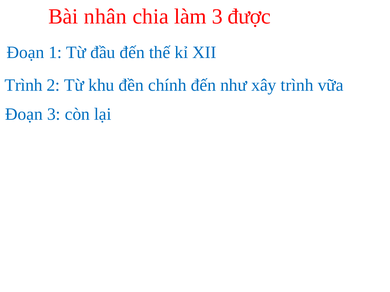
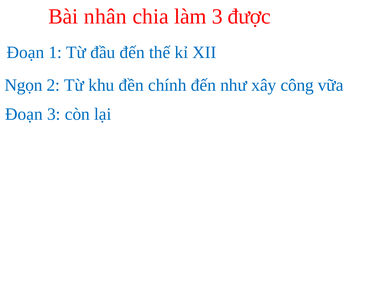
Trình at (24, 85): Trình -> Ngọn
xây trình: trình -> công
